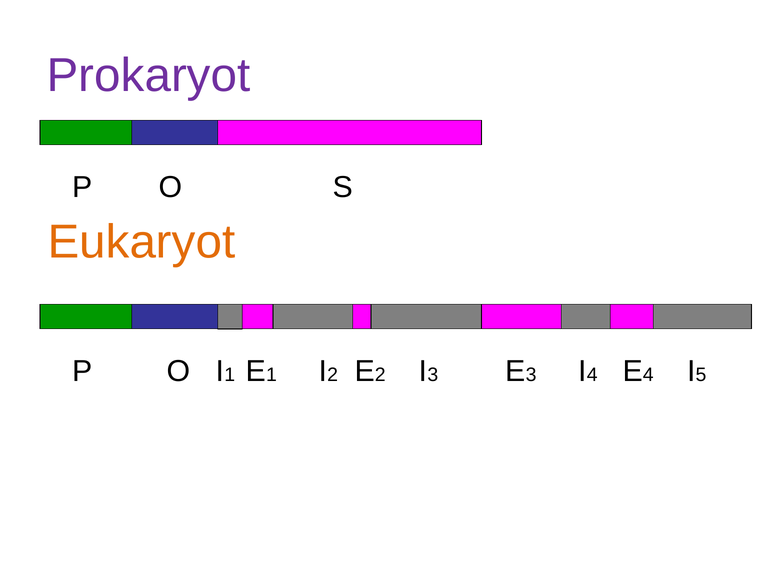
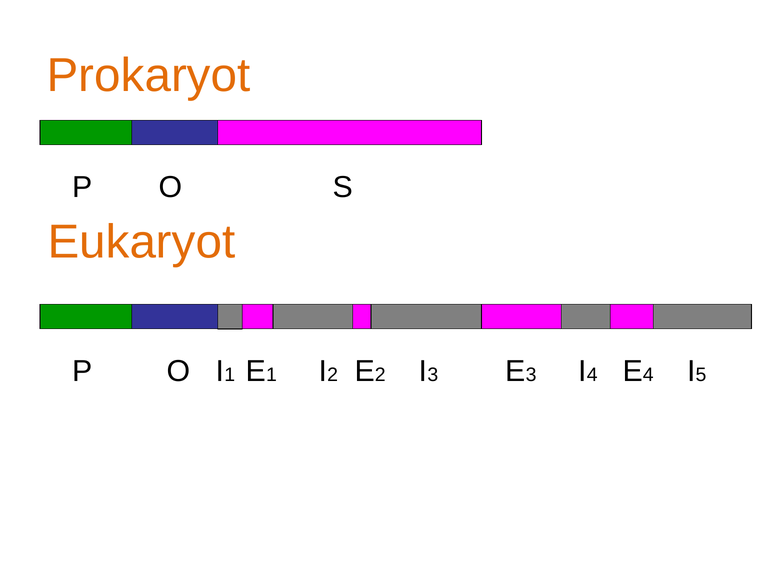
Prokaryot colour: purple -> orange
